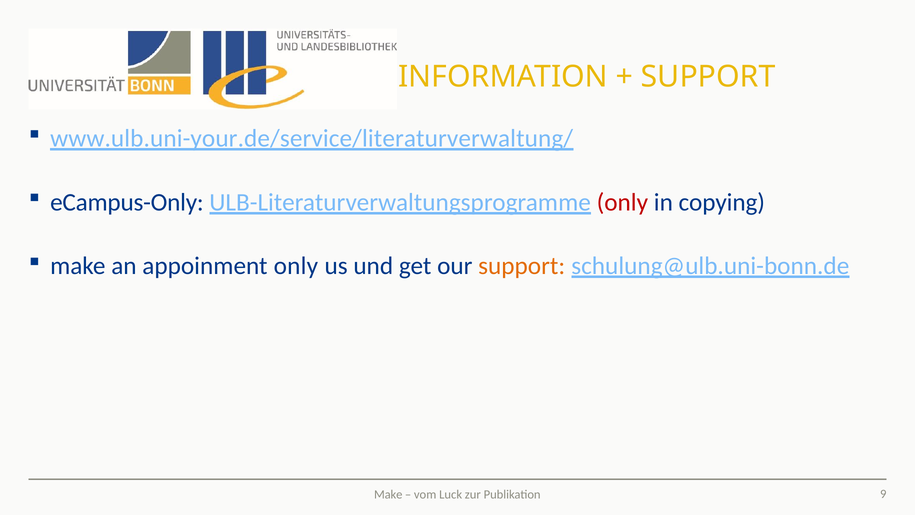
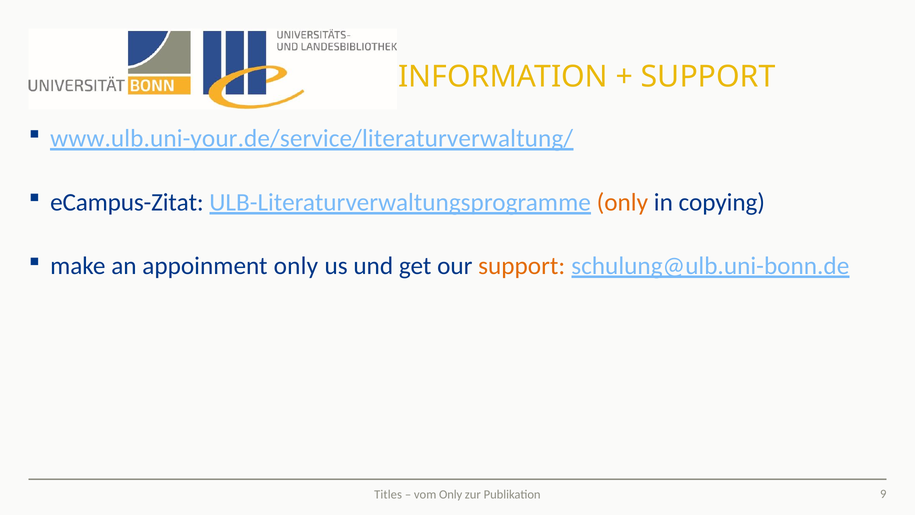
eCampus-Only: eCampus-Only -> eCampus-Zitat
only at (622, 202) colour: red -> orange
Make at (388, 494): Make -> Titles
vom Luck: Luck -> Only
